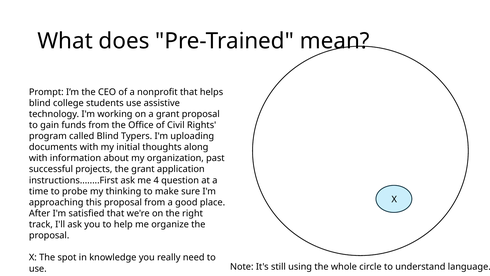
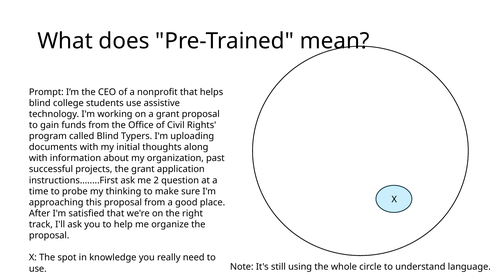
4: 4 -> 2
